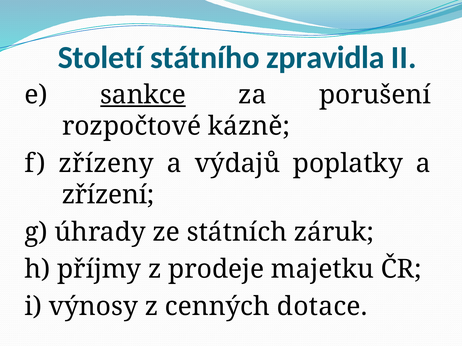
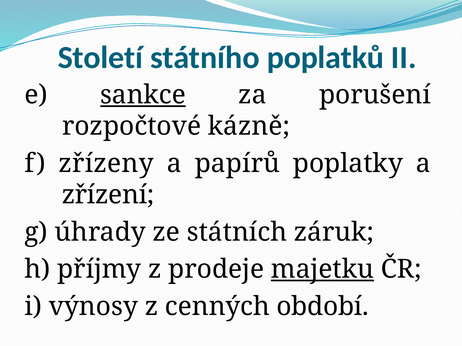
zpravidla: zpravidla -> poplatků
výdajů: výdajů -> papírů
majetku underline: none -> present
dotace: dotace -> období
